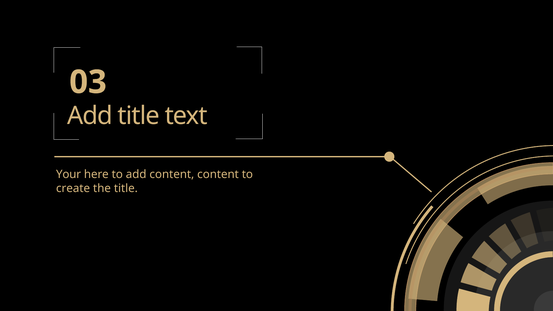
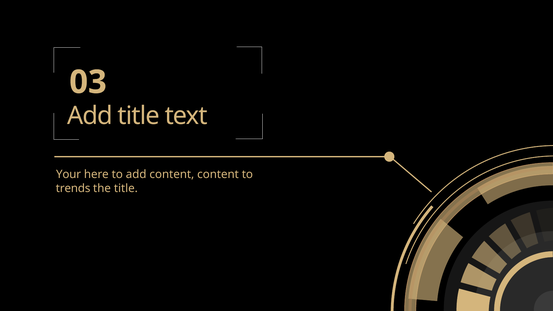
create: create -> trends
